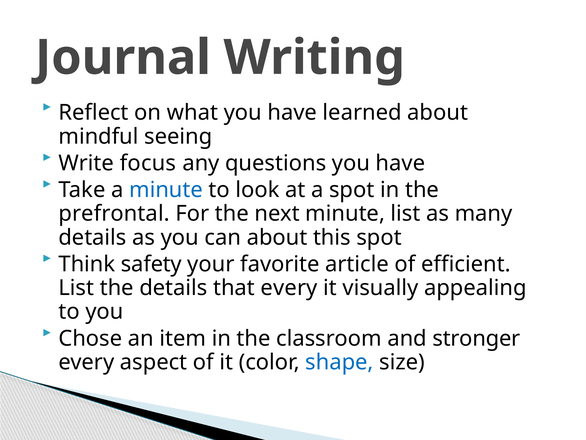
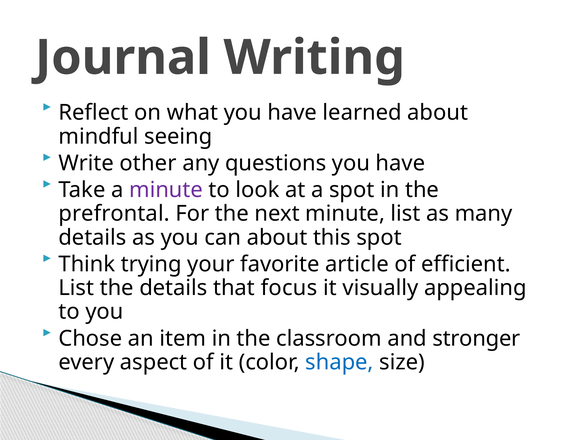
focus: focus -> other
minute at (166, 190) colour: blue -> purple
safety: safety -> trying
that every: every -> focus
